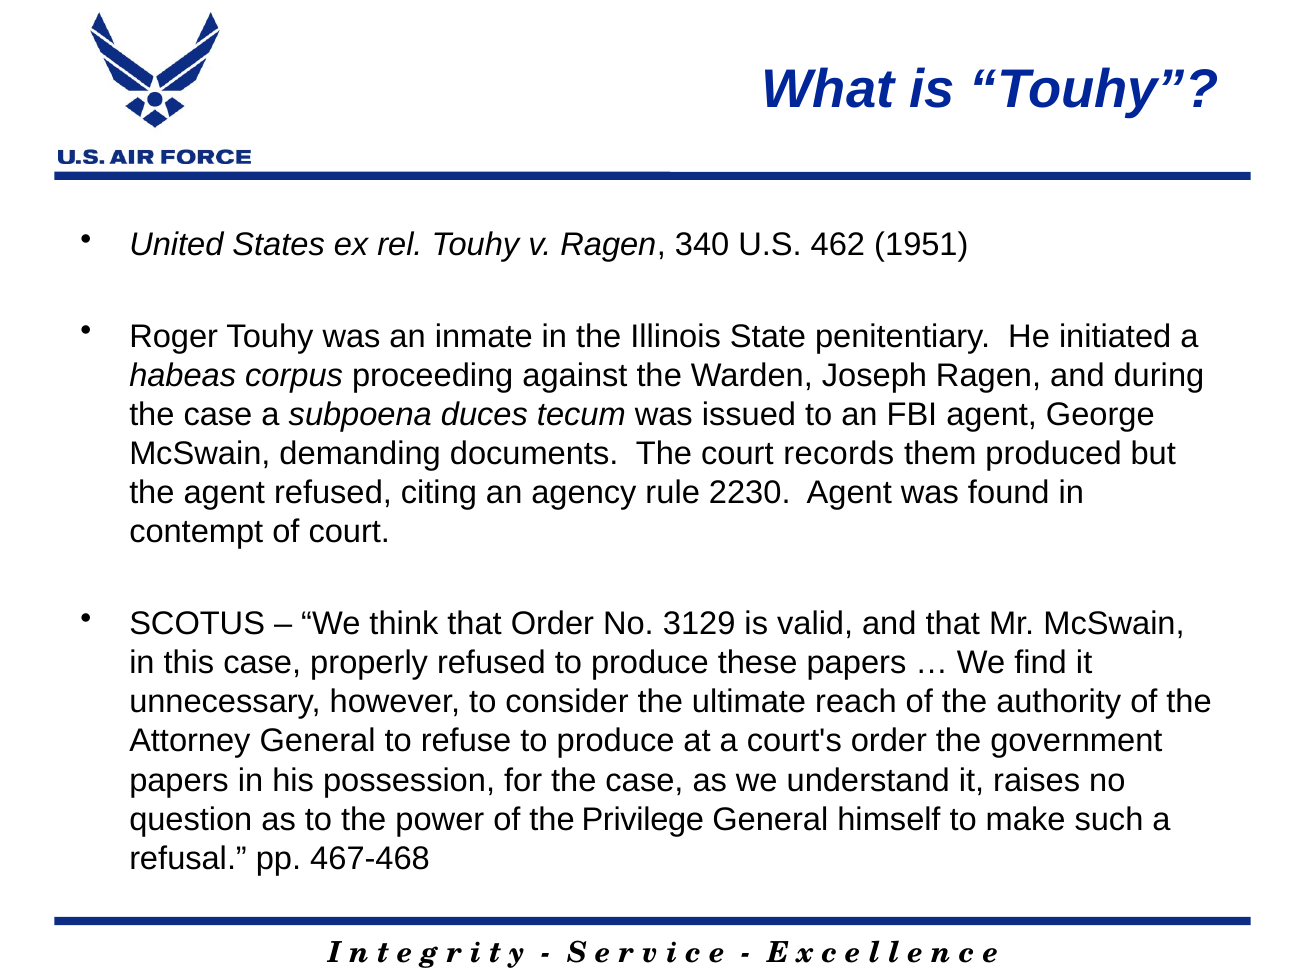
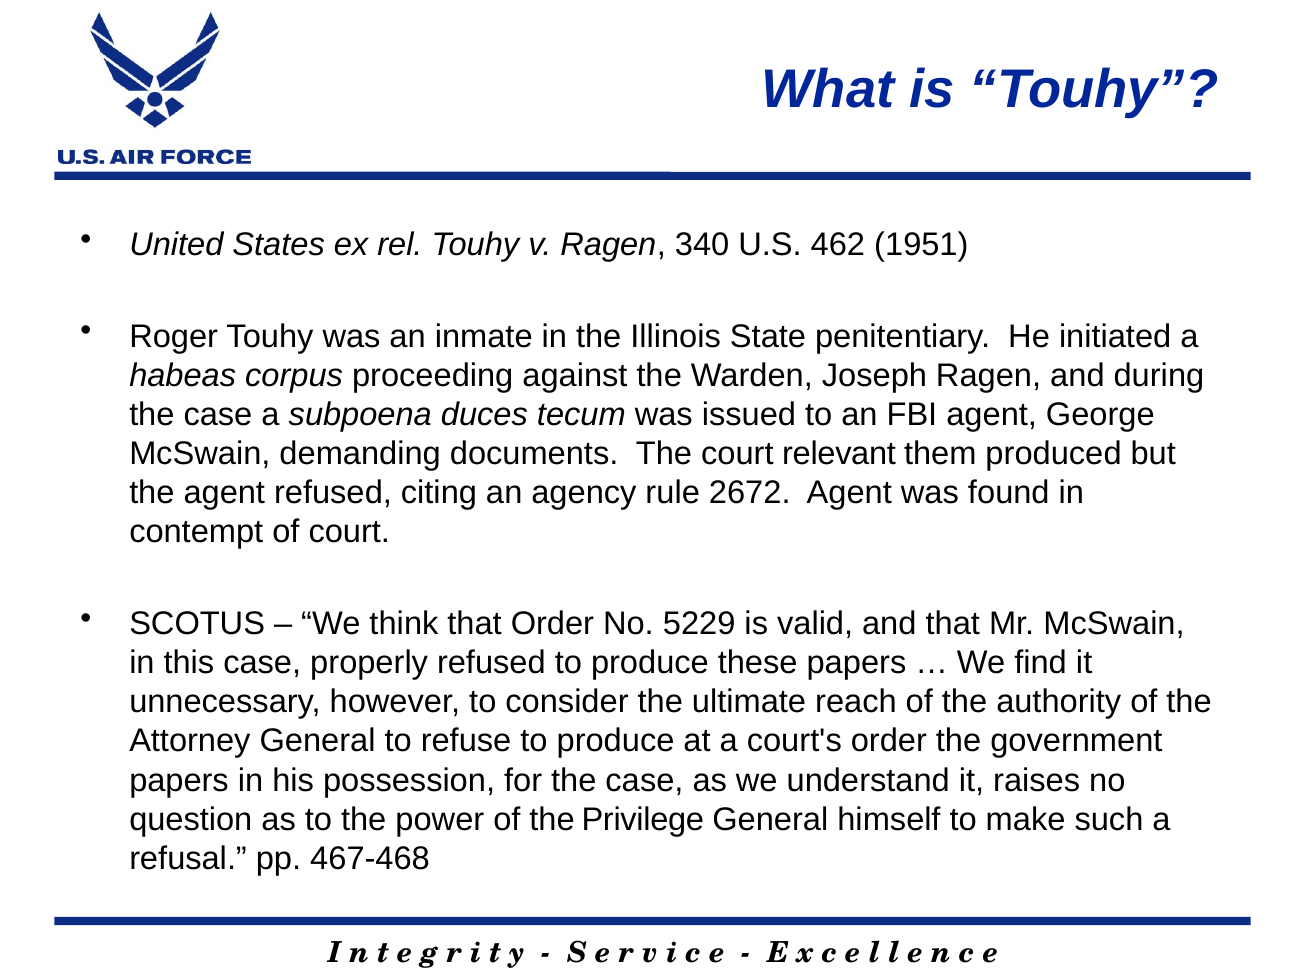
records: records -> relevant
2230: 2230 -> 2672
3129: 3129 -> 5229
